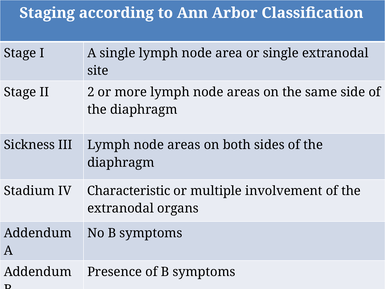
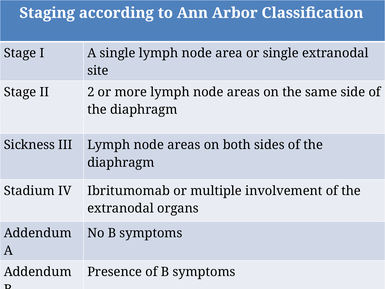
Characteristic: Characteristic -> Ibritumomab
